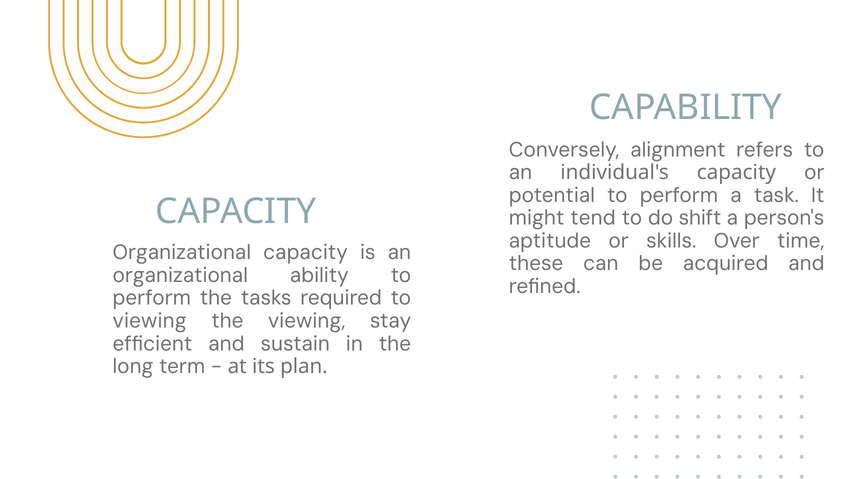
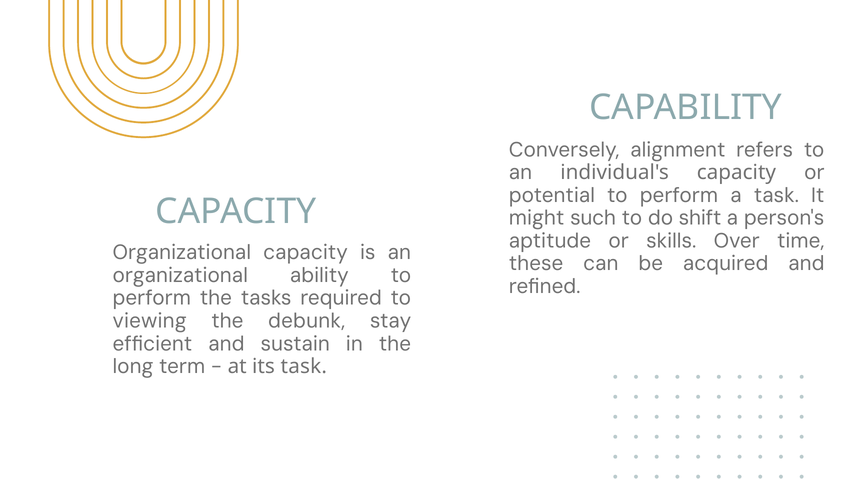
tend: tend -> such
the viewing: viewing -> debunk
its plan: plan -> task
